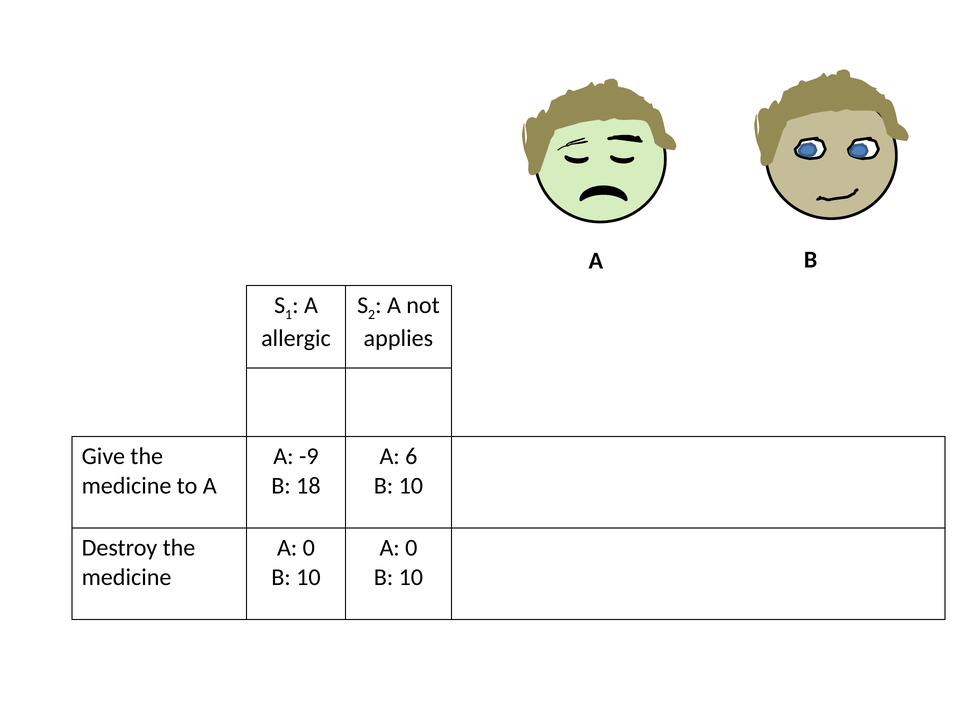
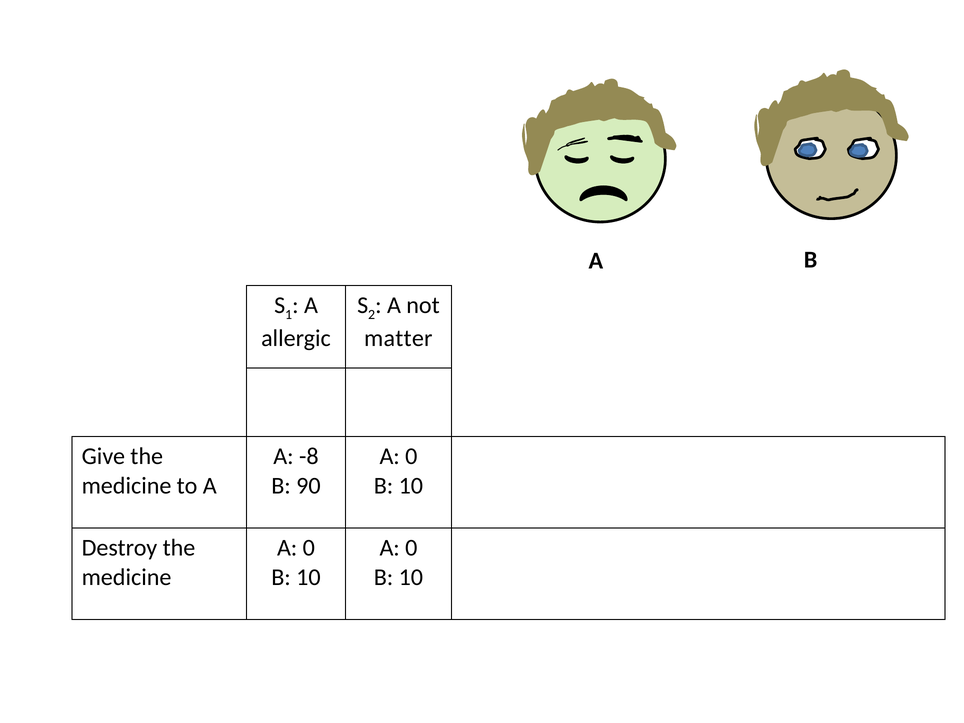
applies: applies -> matter
-9: -9 -> -8
6 at (411, 456): 6 -> 0
18: 18 -> 90
